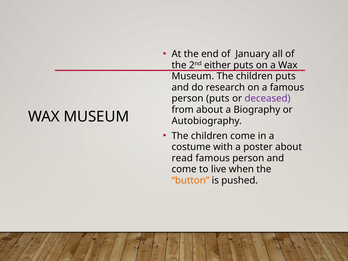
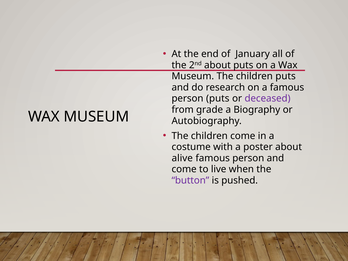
2nd either: either -> about
from about: about -> grade
read: read -> alive
button colour: orange -> purple
